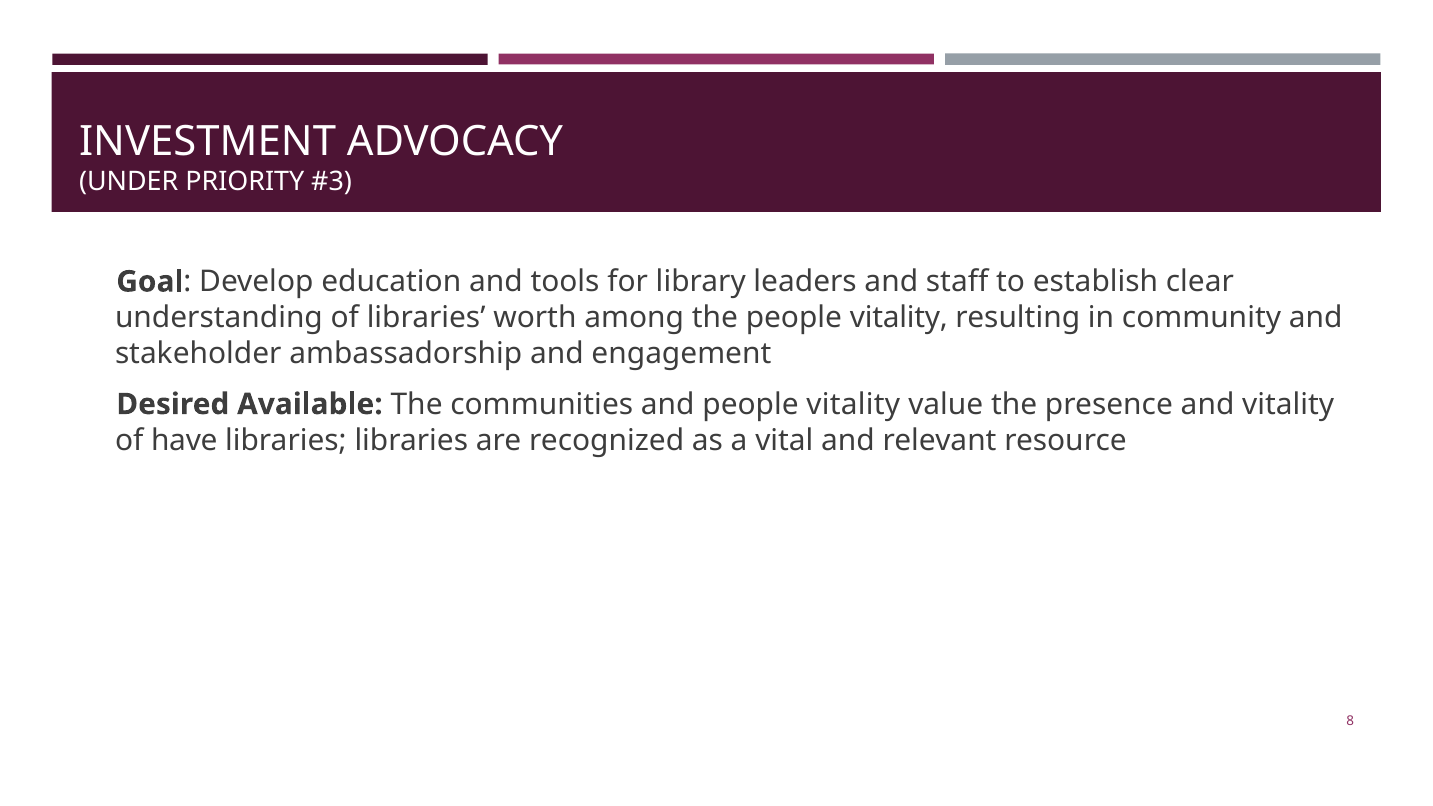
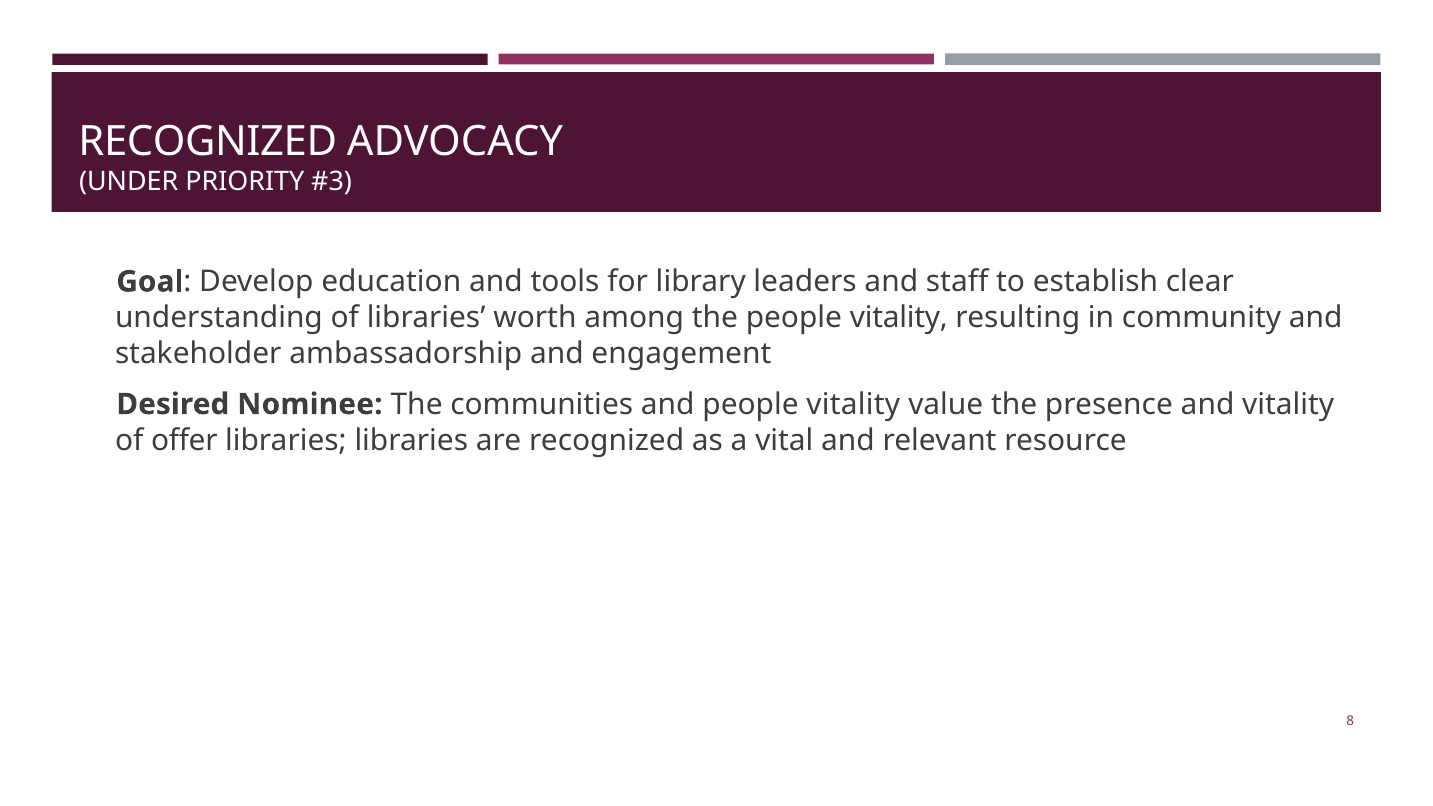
INVESTMENT at (208, 142): INVESTMENT -> RECOGNIZED
Available: Available -> Nominee
have: have -> offer
